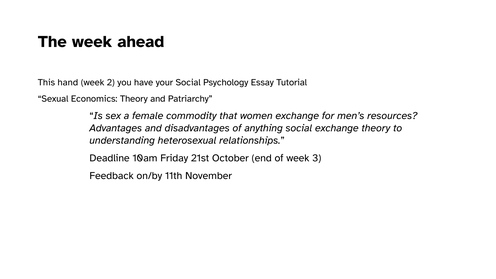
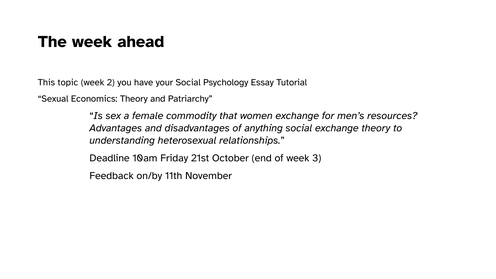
hand: hand -> topic
